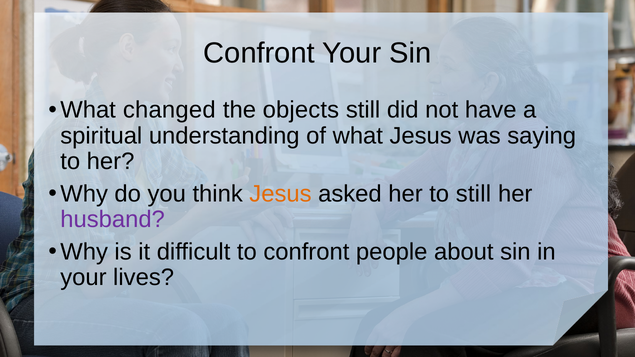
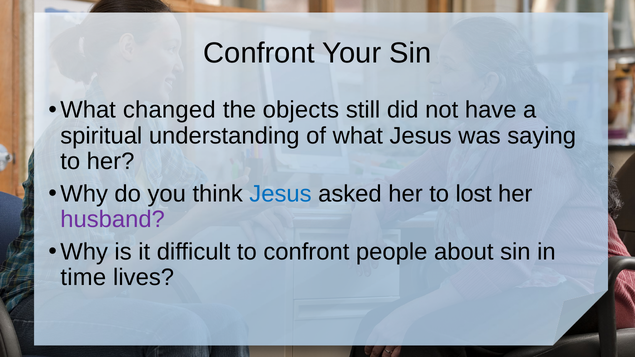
Jesus at (280, 194) colour: orange -> blue
to still: still -> lost
your at (83, 278): your -> time
